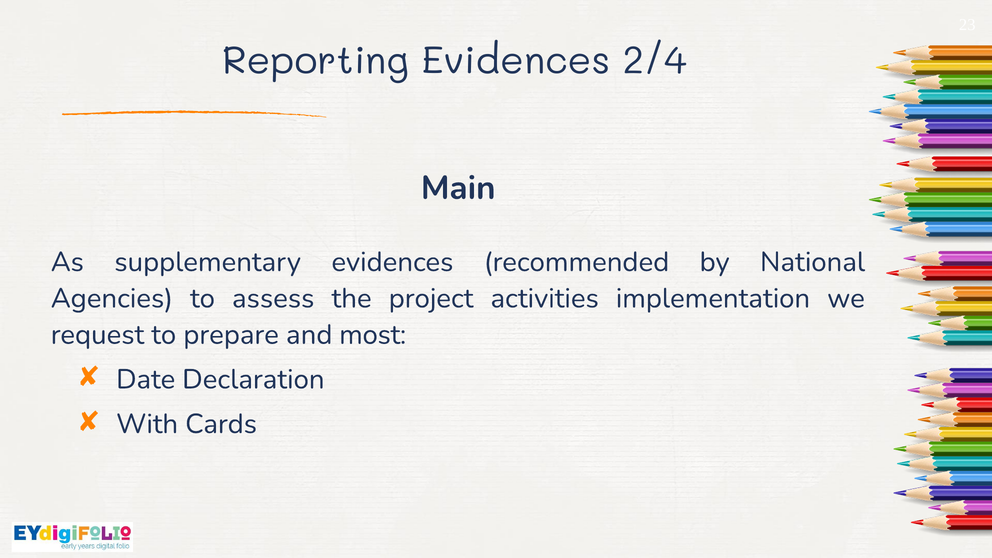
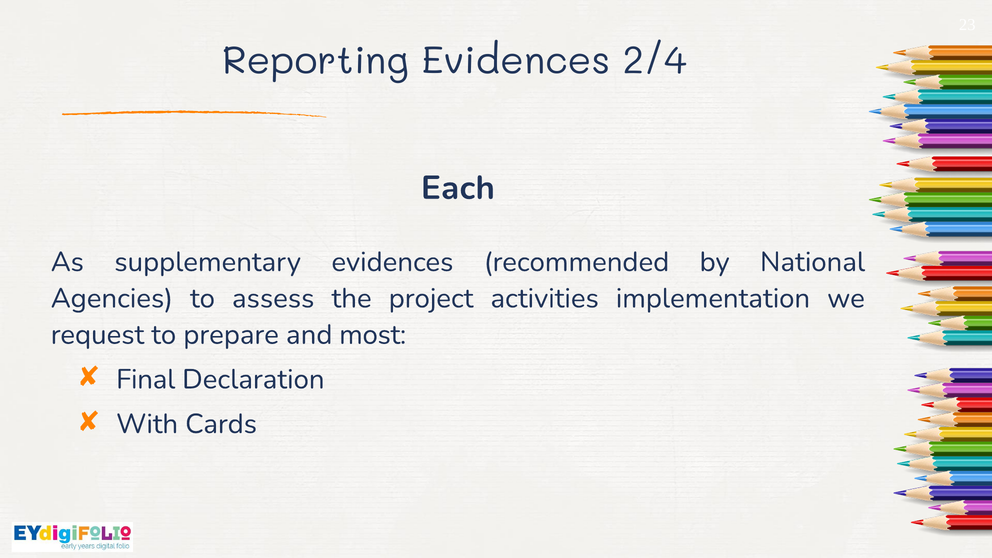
Main: Main -> Each
Date: Date -> Final
